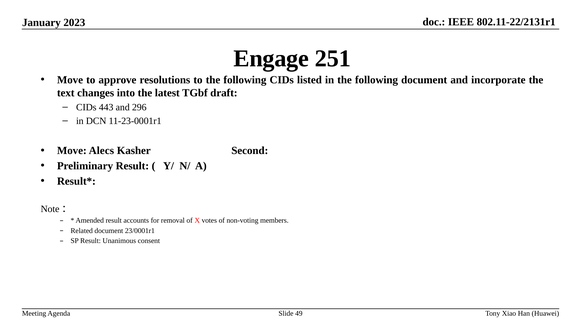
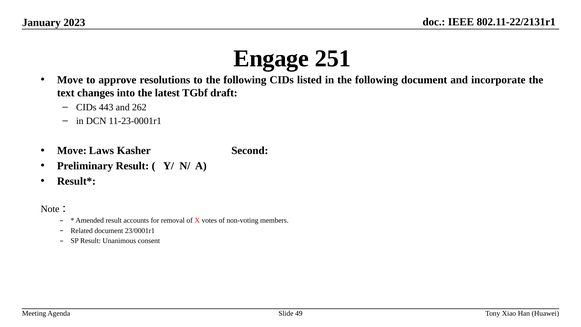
296: 296 -> 262
Alecs: Alecs -> Laws
